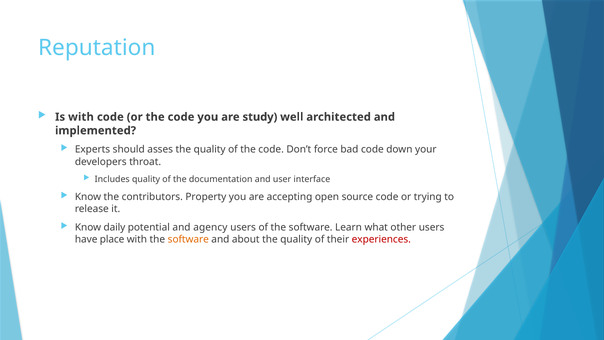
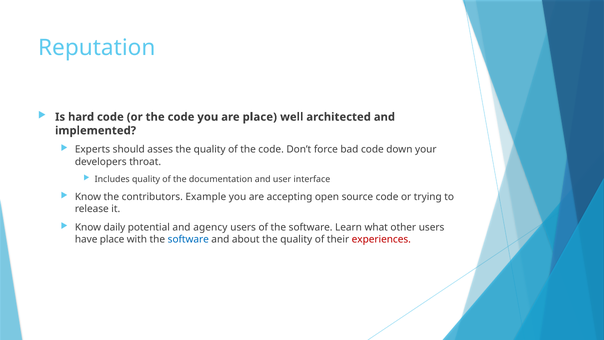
Is with: with -> hard
are study: study -> place
Property: Property -> Example
software at (188, 239) colour: orange -> blue
